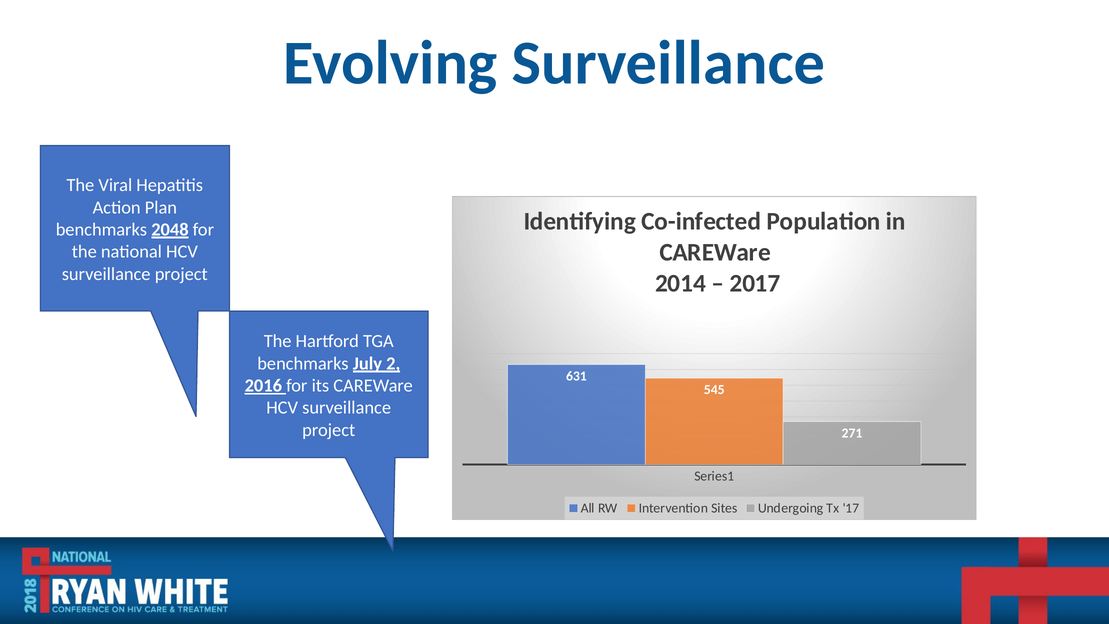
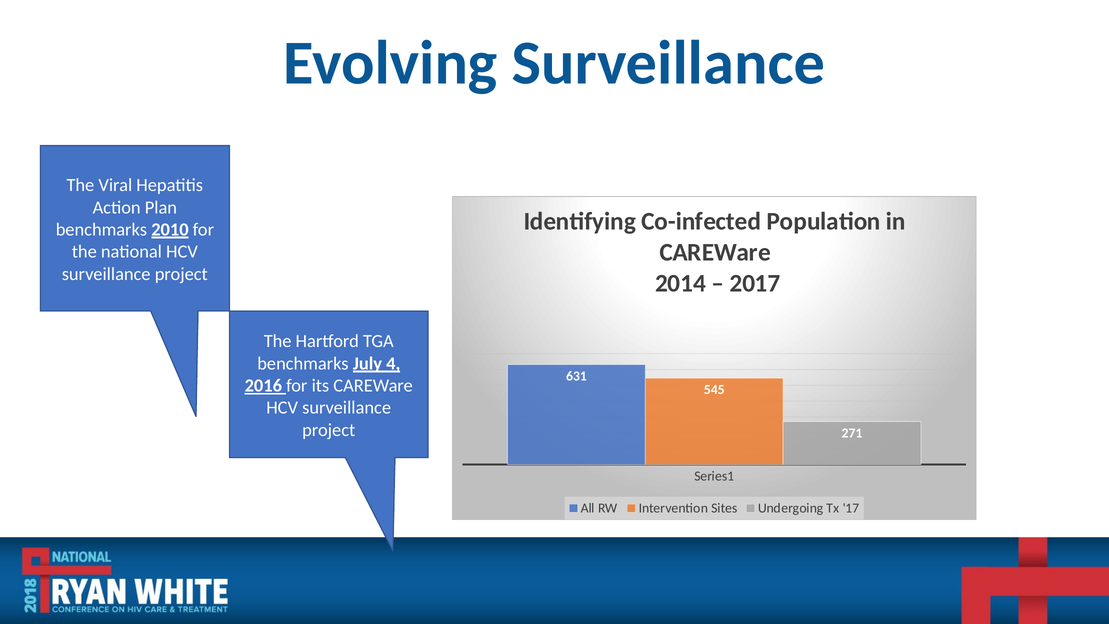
2048: 2048 -> 2010
2: 2 -> 4
